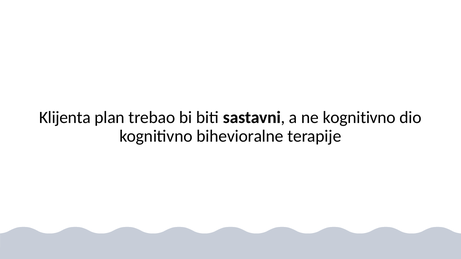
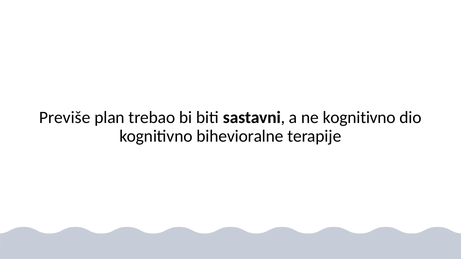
Klijenta: Klijenta -> Previše
